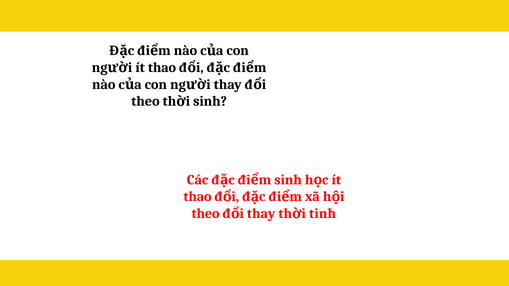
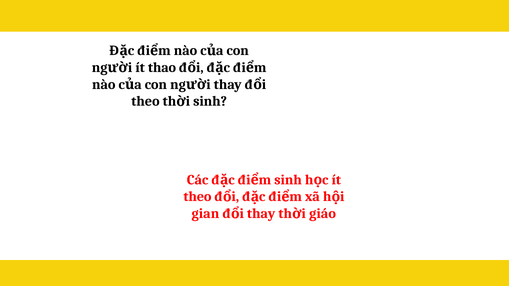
thao at (197, 197): thao -> theo
theo at (206, 214): theo -> gian
tinh: tinh -> giáo
